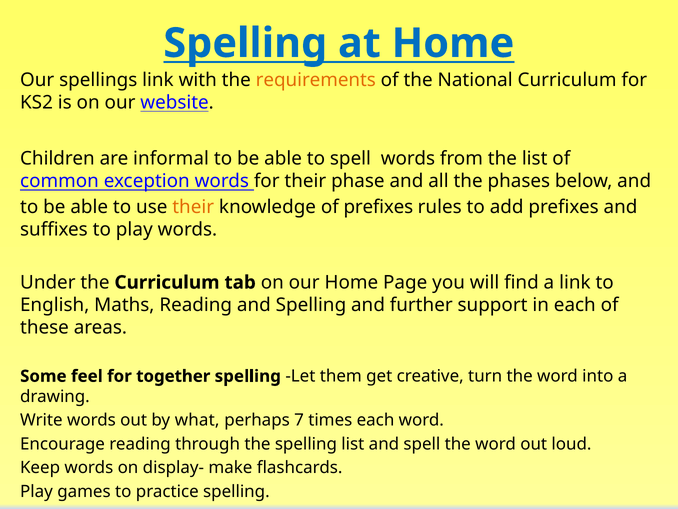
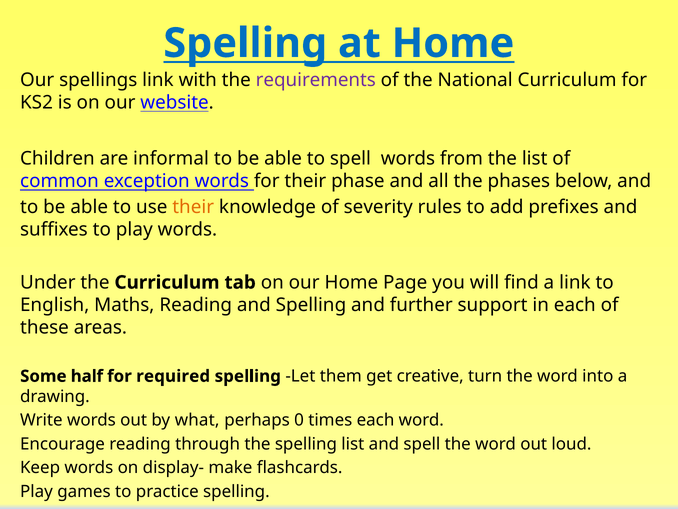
requirements colour: orange -> purple
of prefixes: prefixes -> severity
feel: feel -> half
together: together -> required
7: 7 -> 0
